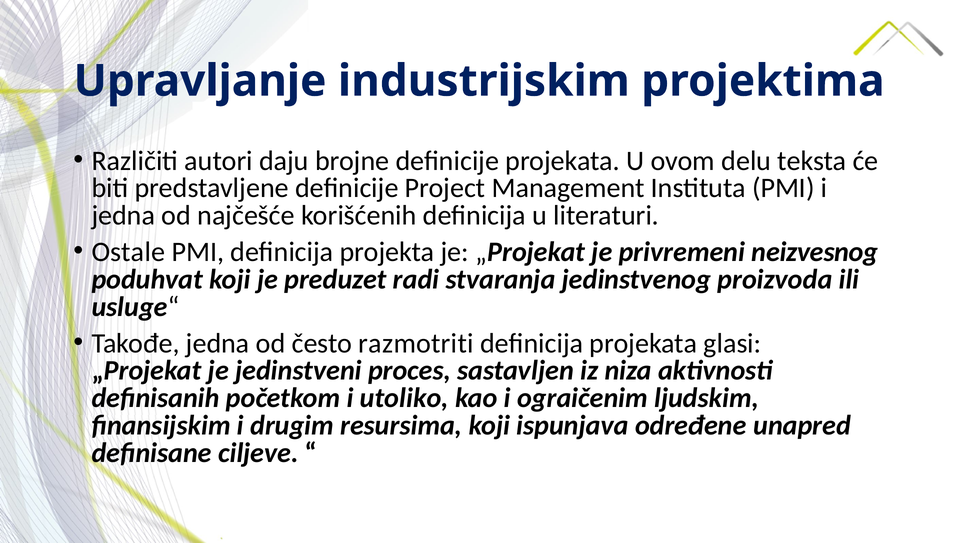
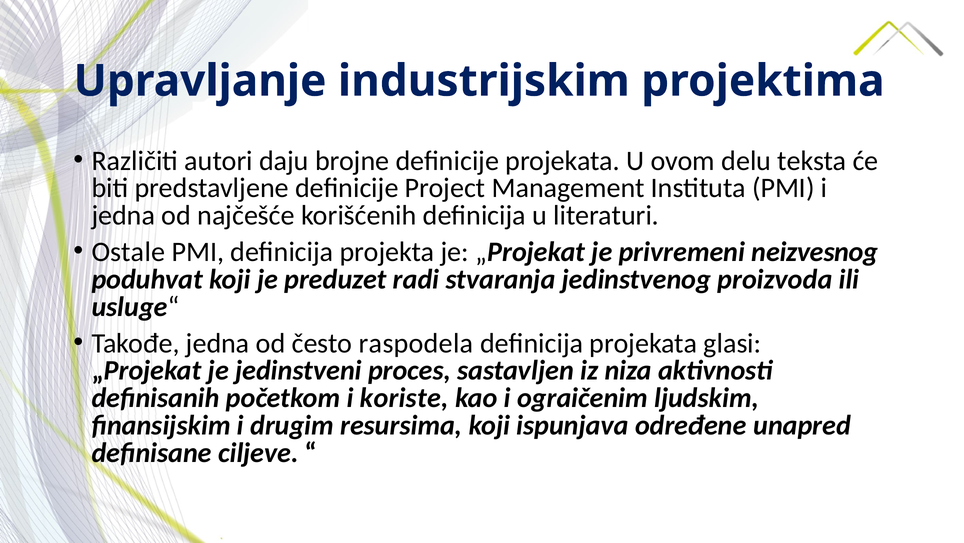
razmotriti: razmotriti -> raspodela
utoliko: utoliko -> koriste
